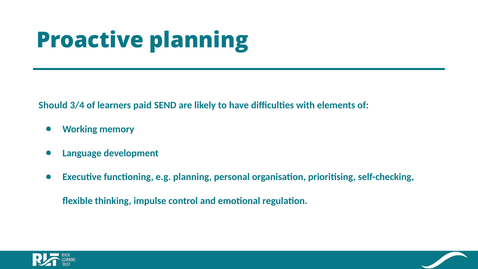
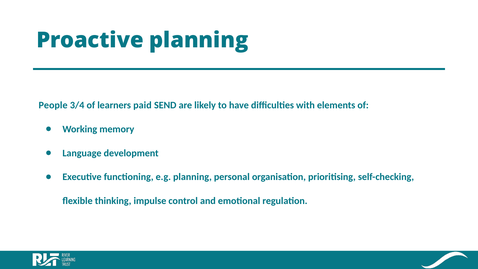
Should: Should -> People
